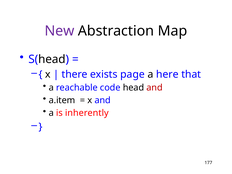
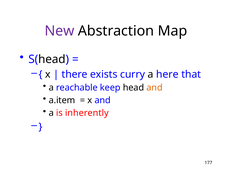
page: page -> curry
code: code -> keep
and at (155, 88) colour: red -> orange
